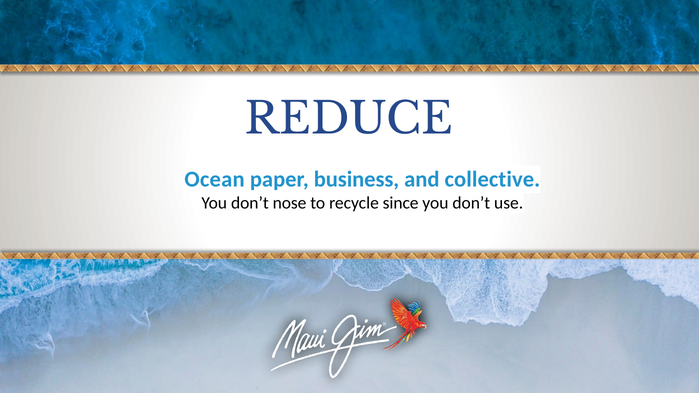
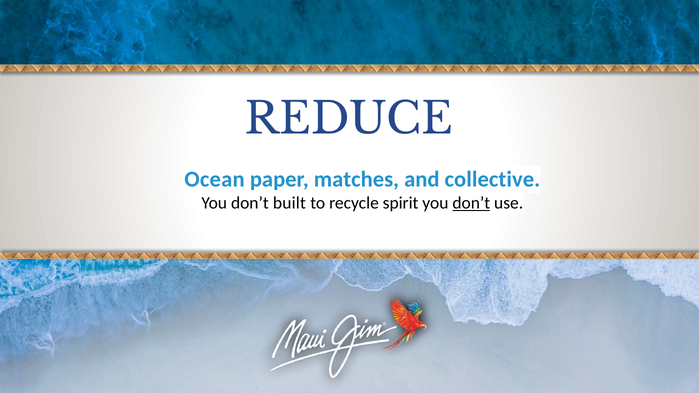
business: business -> matches
nose: nose -> built
since: since -> spirit
don’t at (471, 203) underline: none -> present
